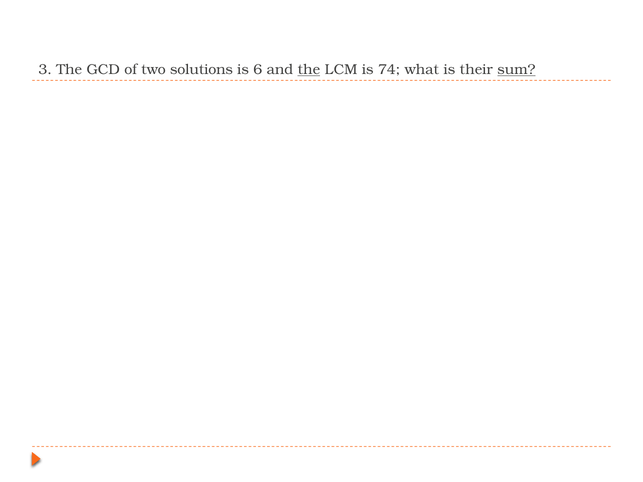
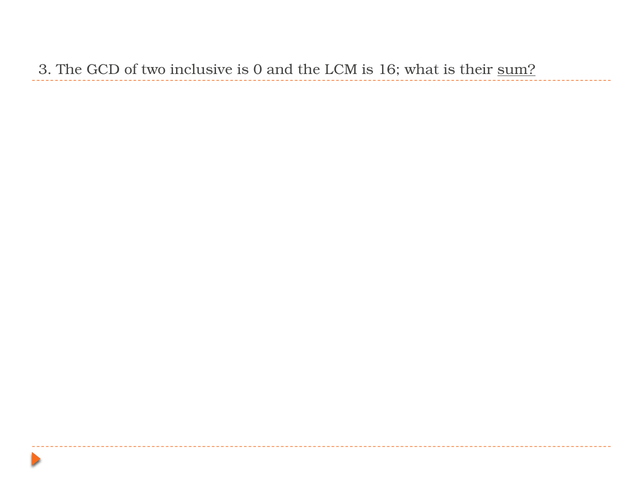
solutions: solutions -> inclusive
6: 6 -> 0
the at (309, 70) underline: present -> none
74: 74 -> 16
